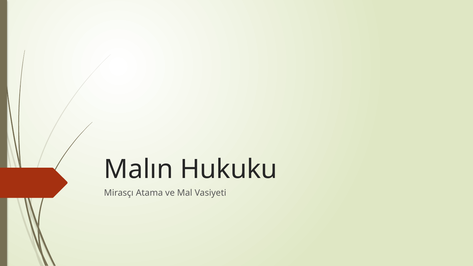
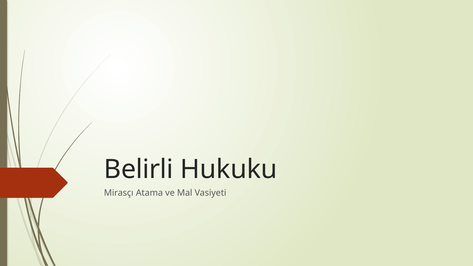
Malın: Malın -> Belirli
